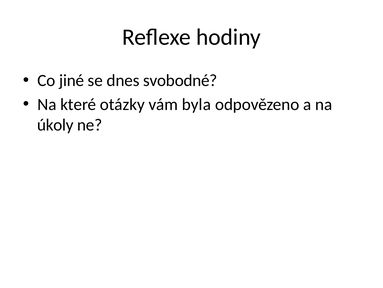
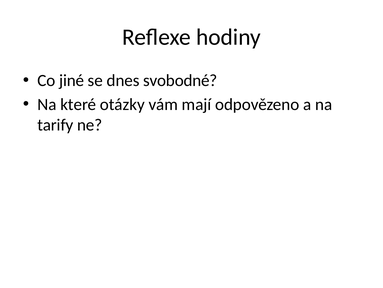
byla: byla -> mají
úkoly: úkoly -> tarify
